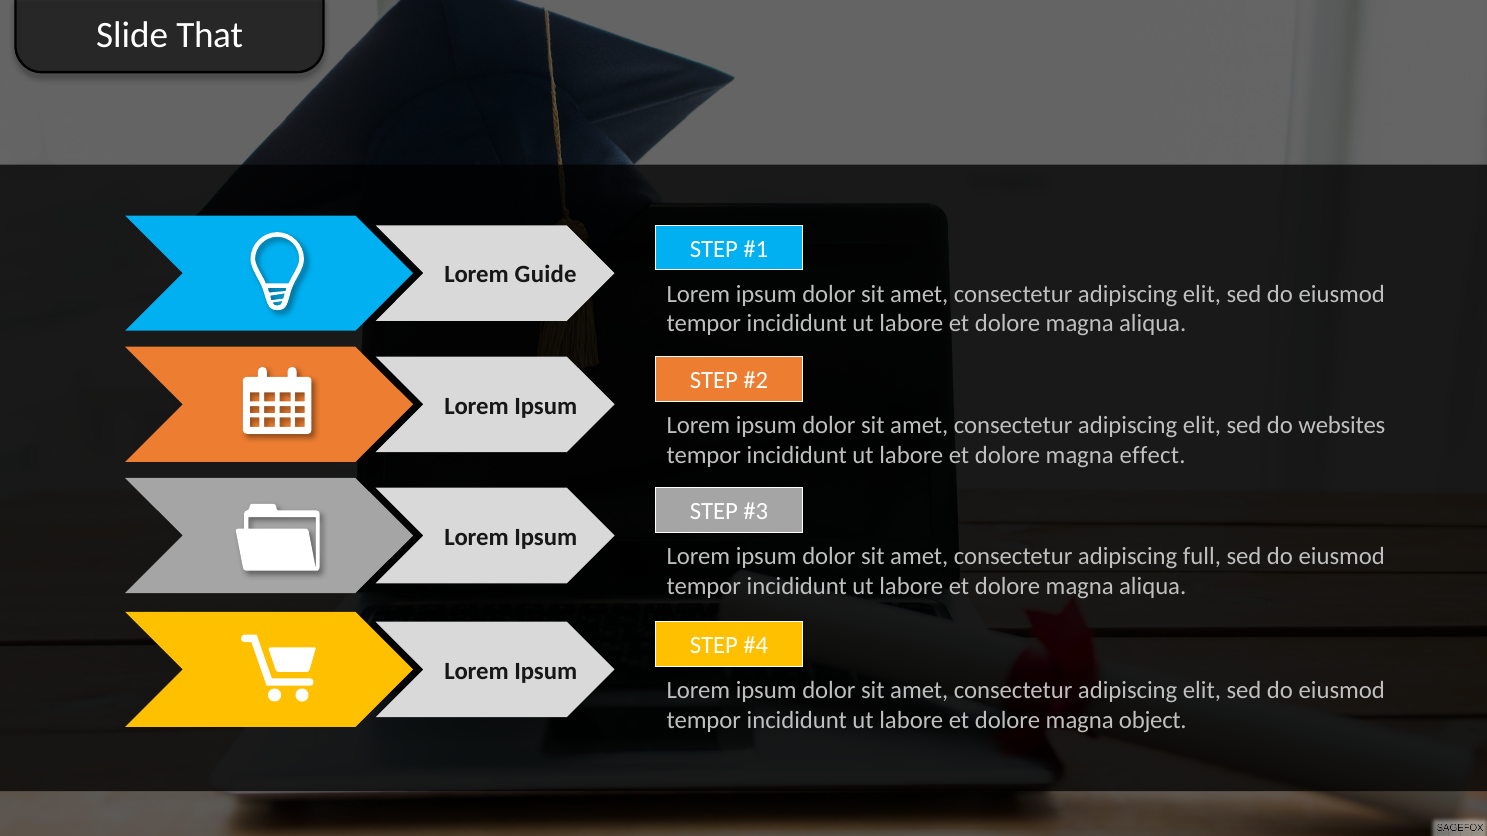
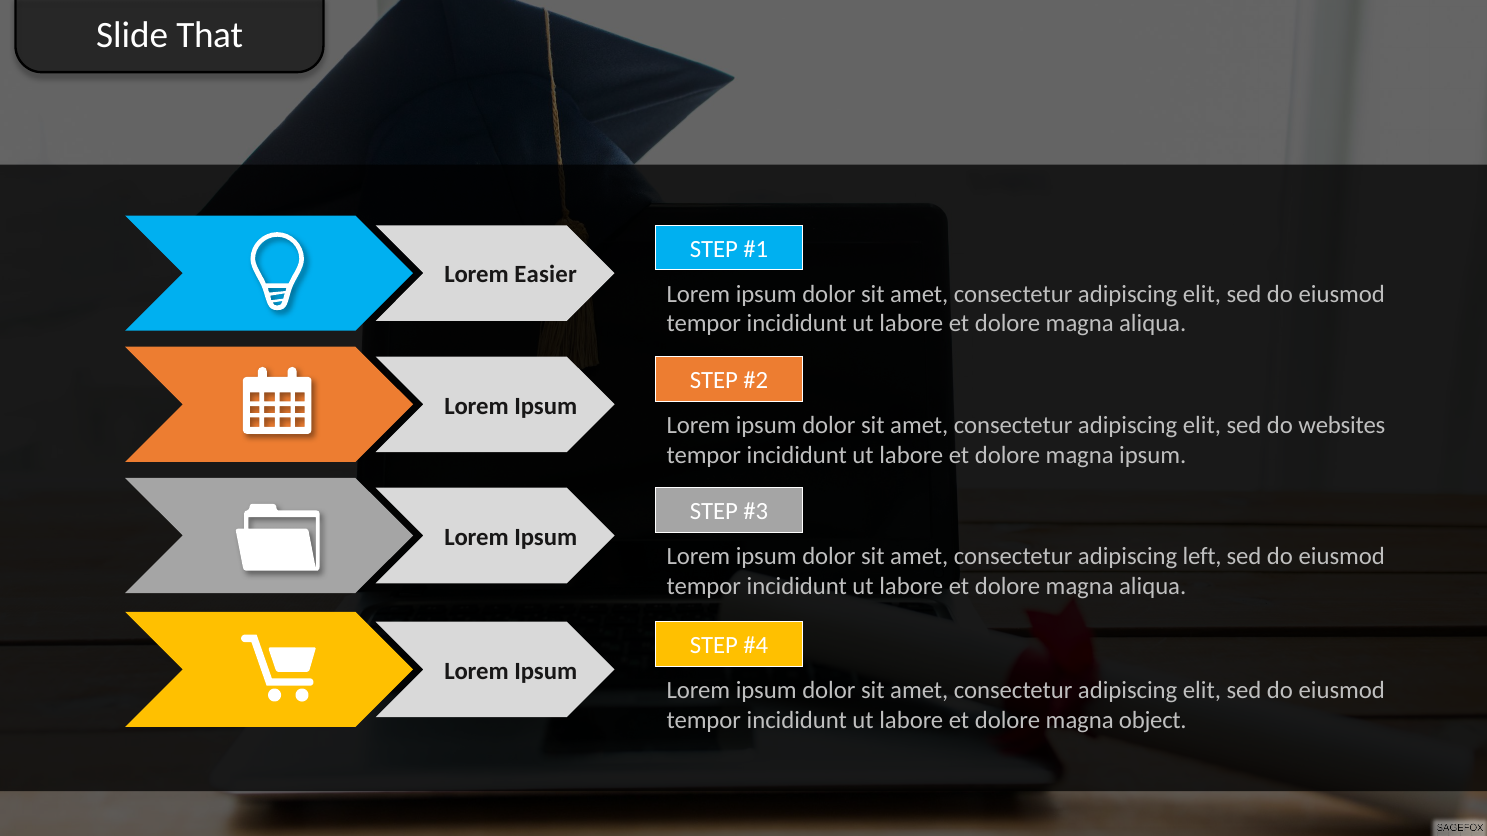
Guide: Guide -> Easier
magna effect: effect -> ipsum
full: full -> left
